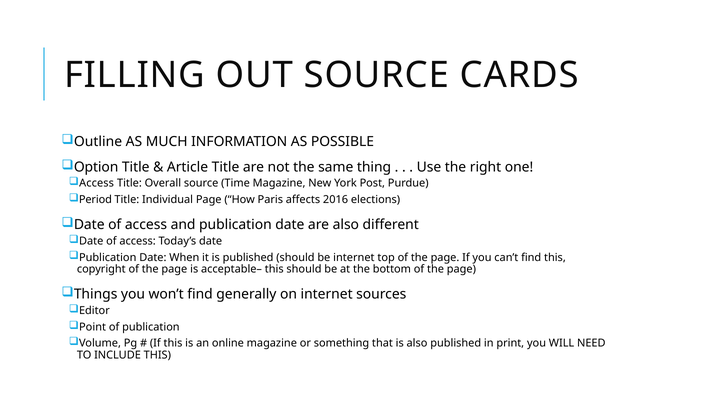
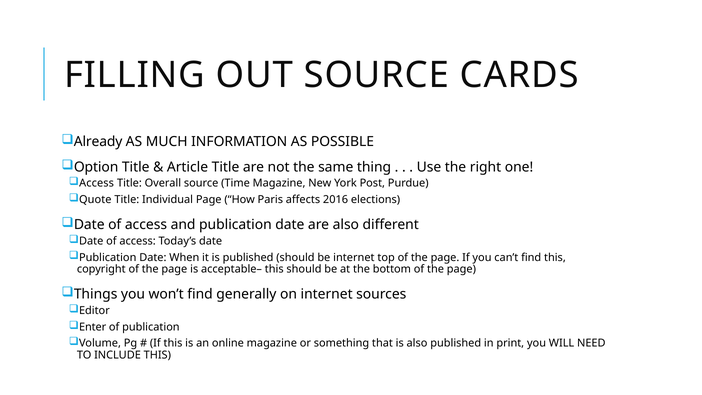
Outline: Outline -> Already
Period: Period -> Quote
Point: Point -> Enter
